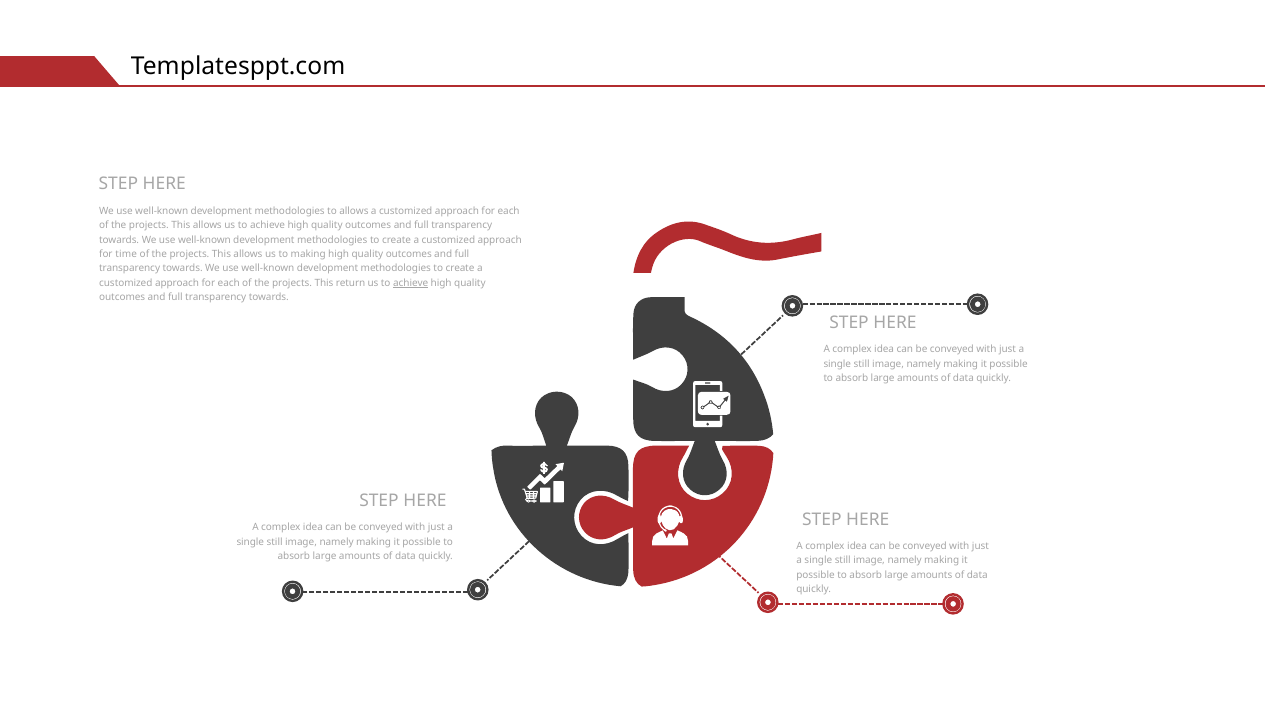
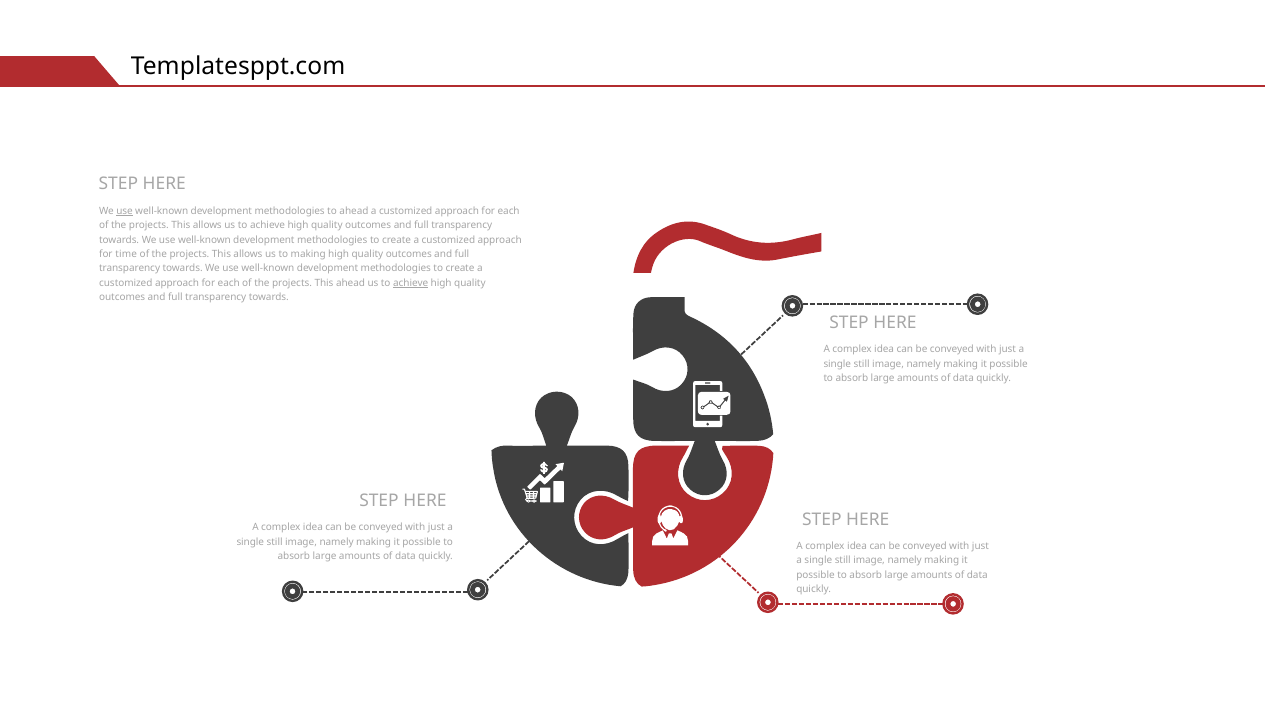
use at (125, 211) underline: none -> present
to allows: allows -> ahead
This return: return -> ahead
